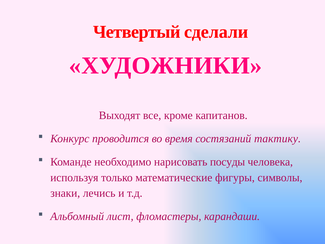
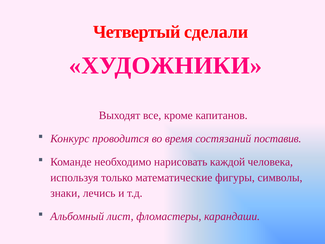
тактику: тактику -> поставив
посуды: посуды -> каждой
